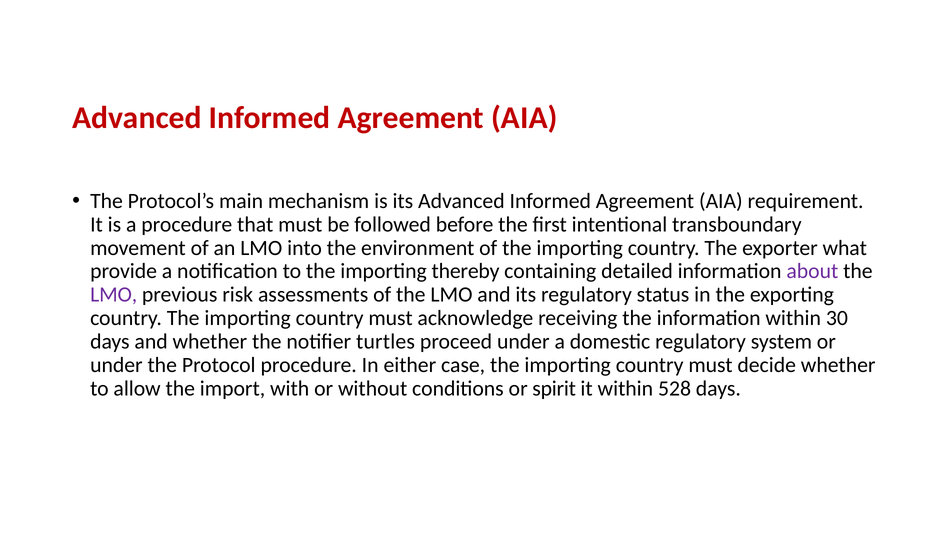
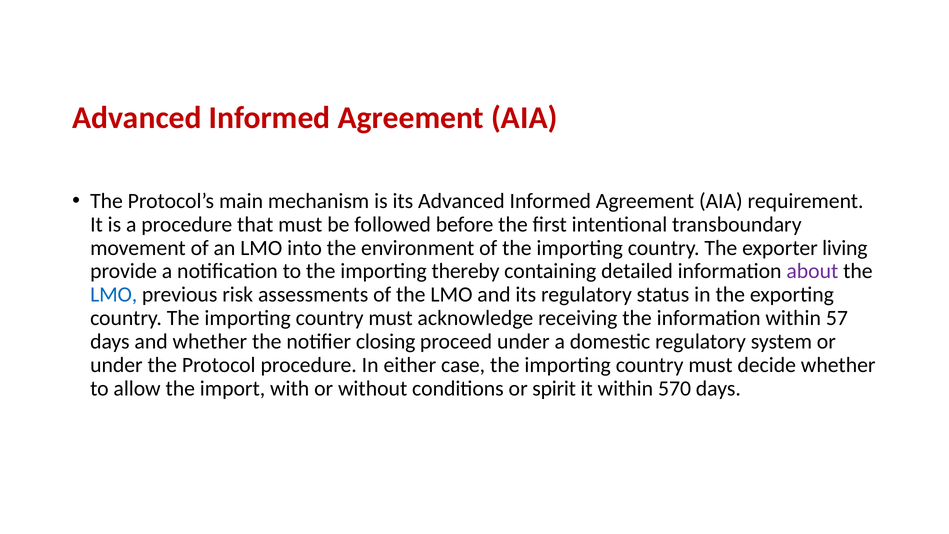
what: what -> living
LMO at (114, 295) colour: purple -> blue
30: 30 -> 57
turtles: turtles -> closing
528: 528 -> 570
